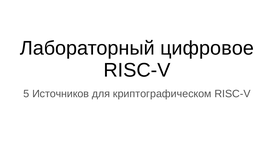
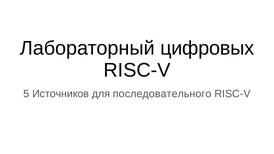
цифровое: цифровое -> цифровых
криптографическом: криптографическом -> последовательного
